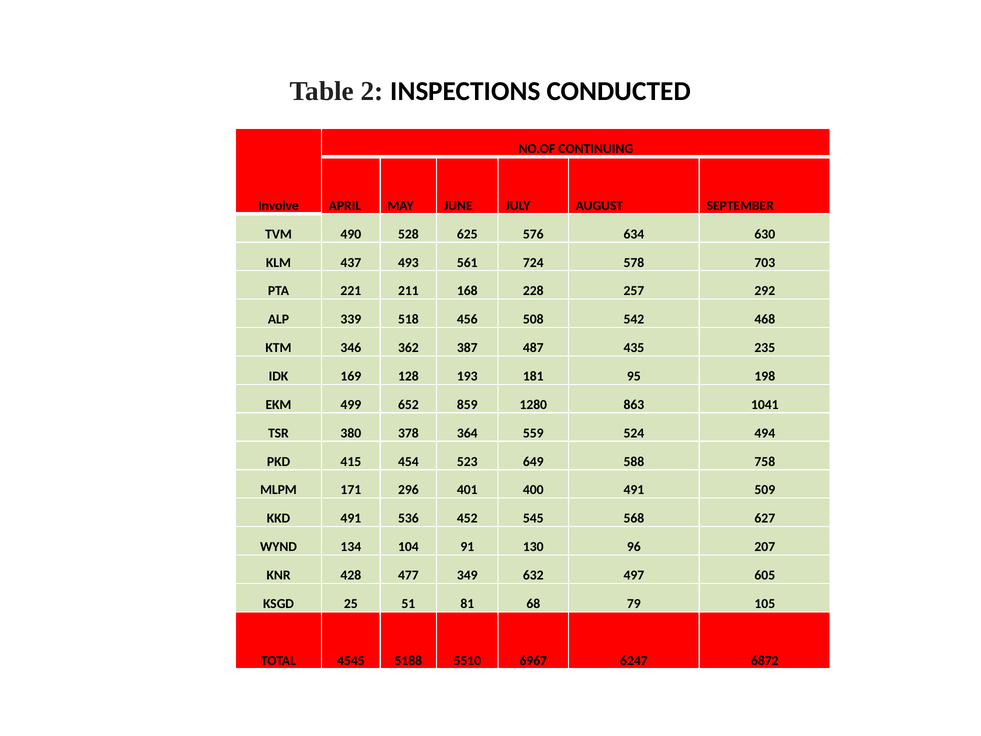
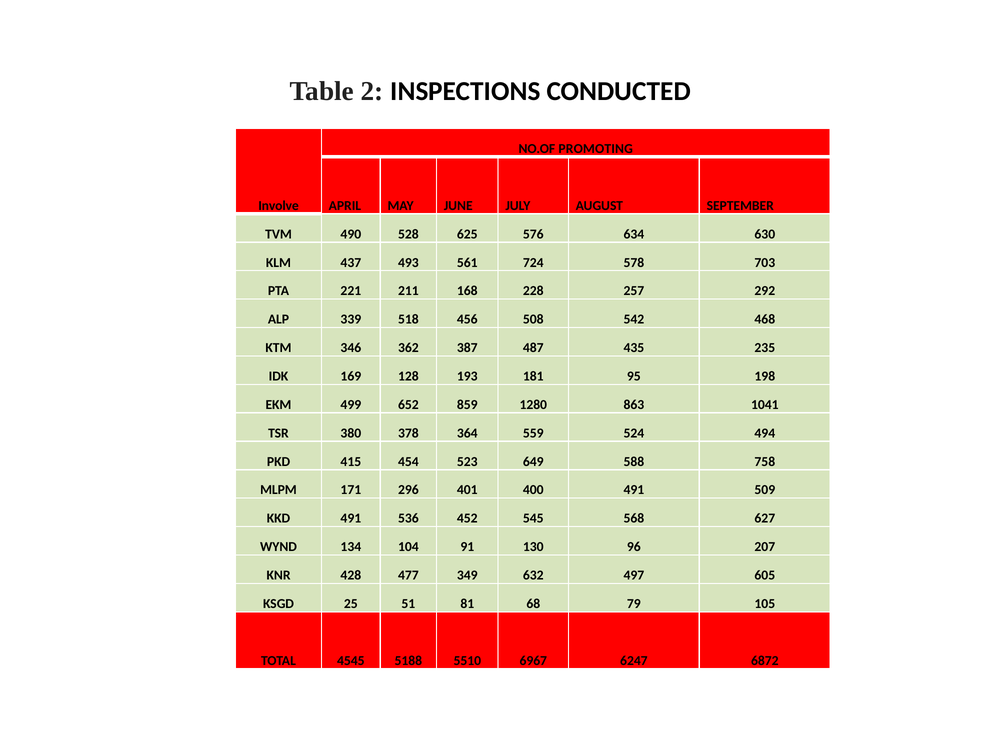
CONTINUING: CONTINUING -> PROMOTING
